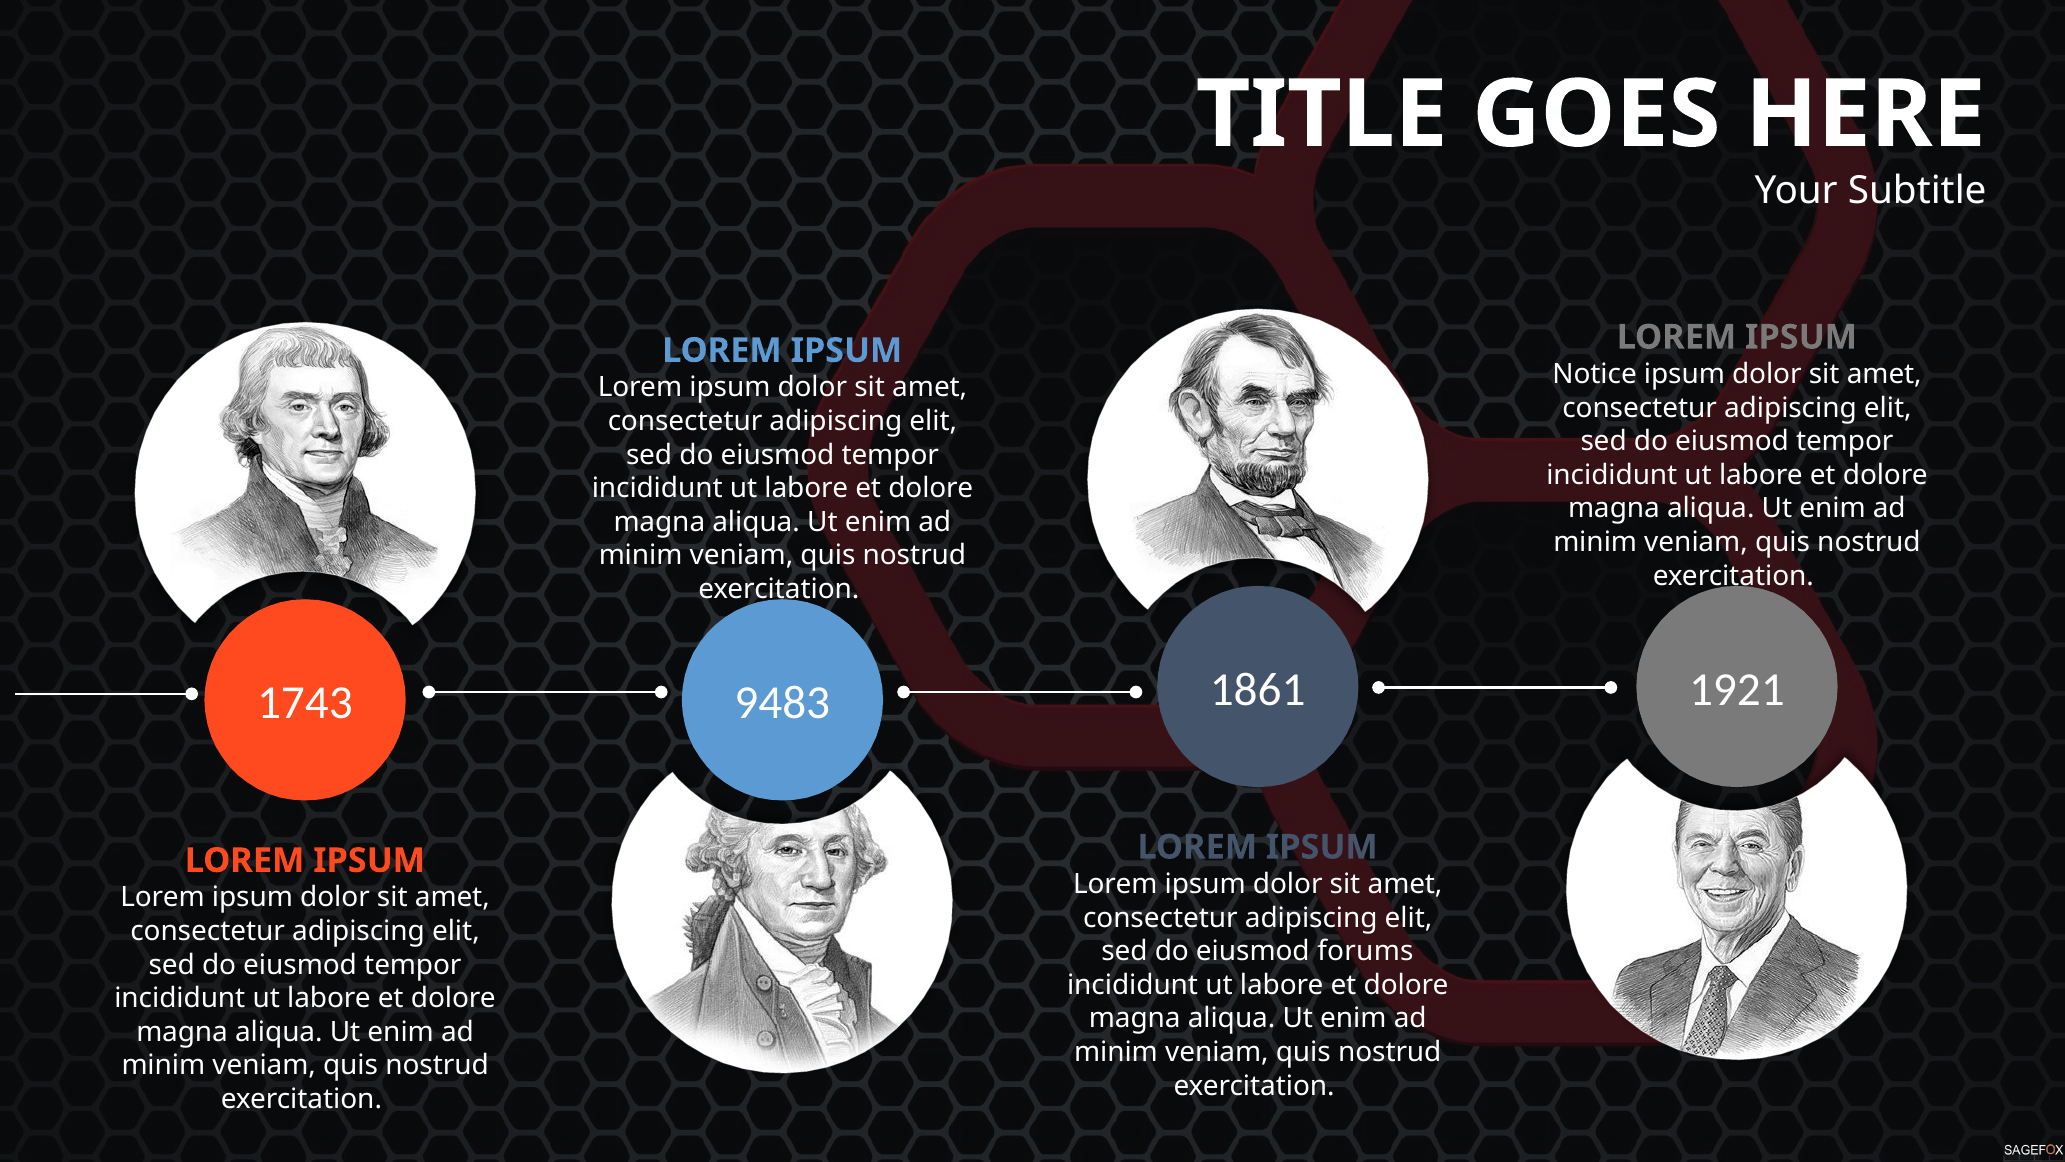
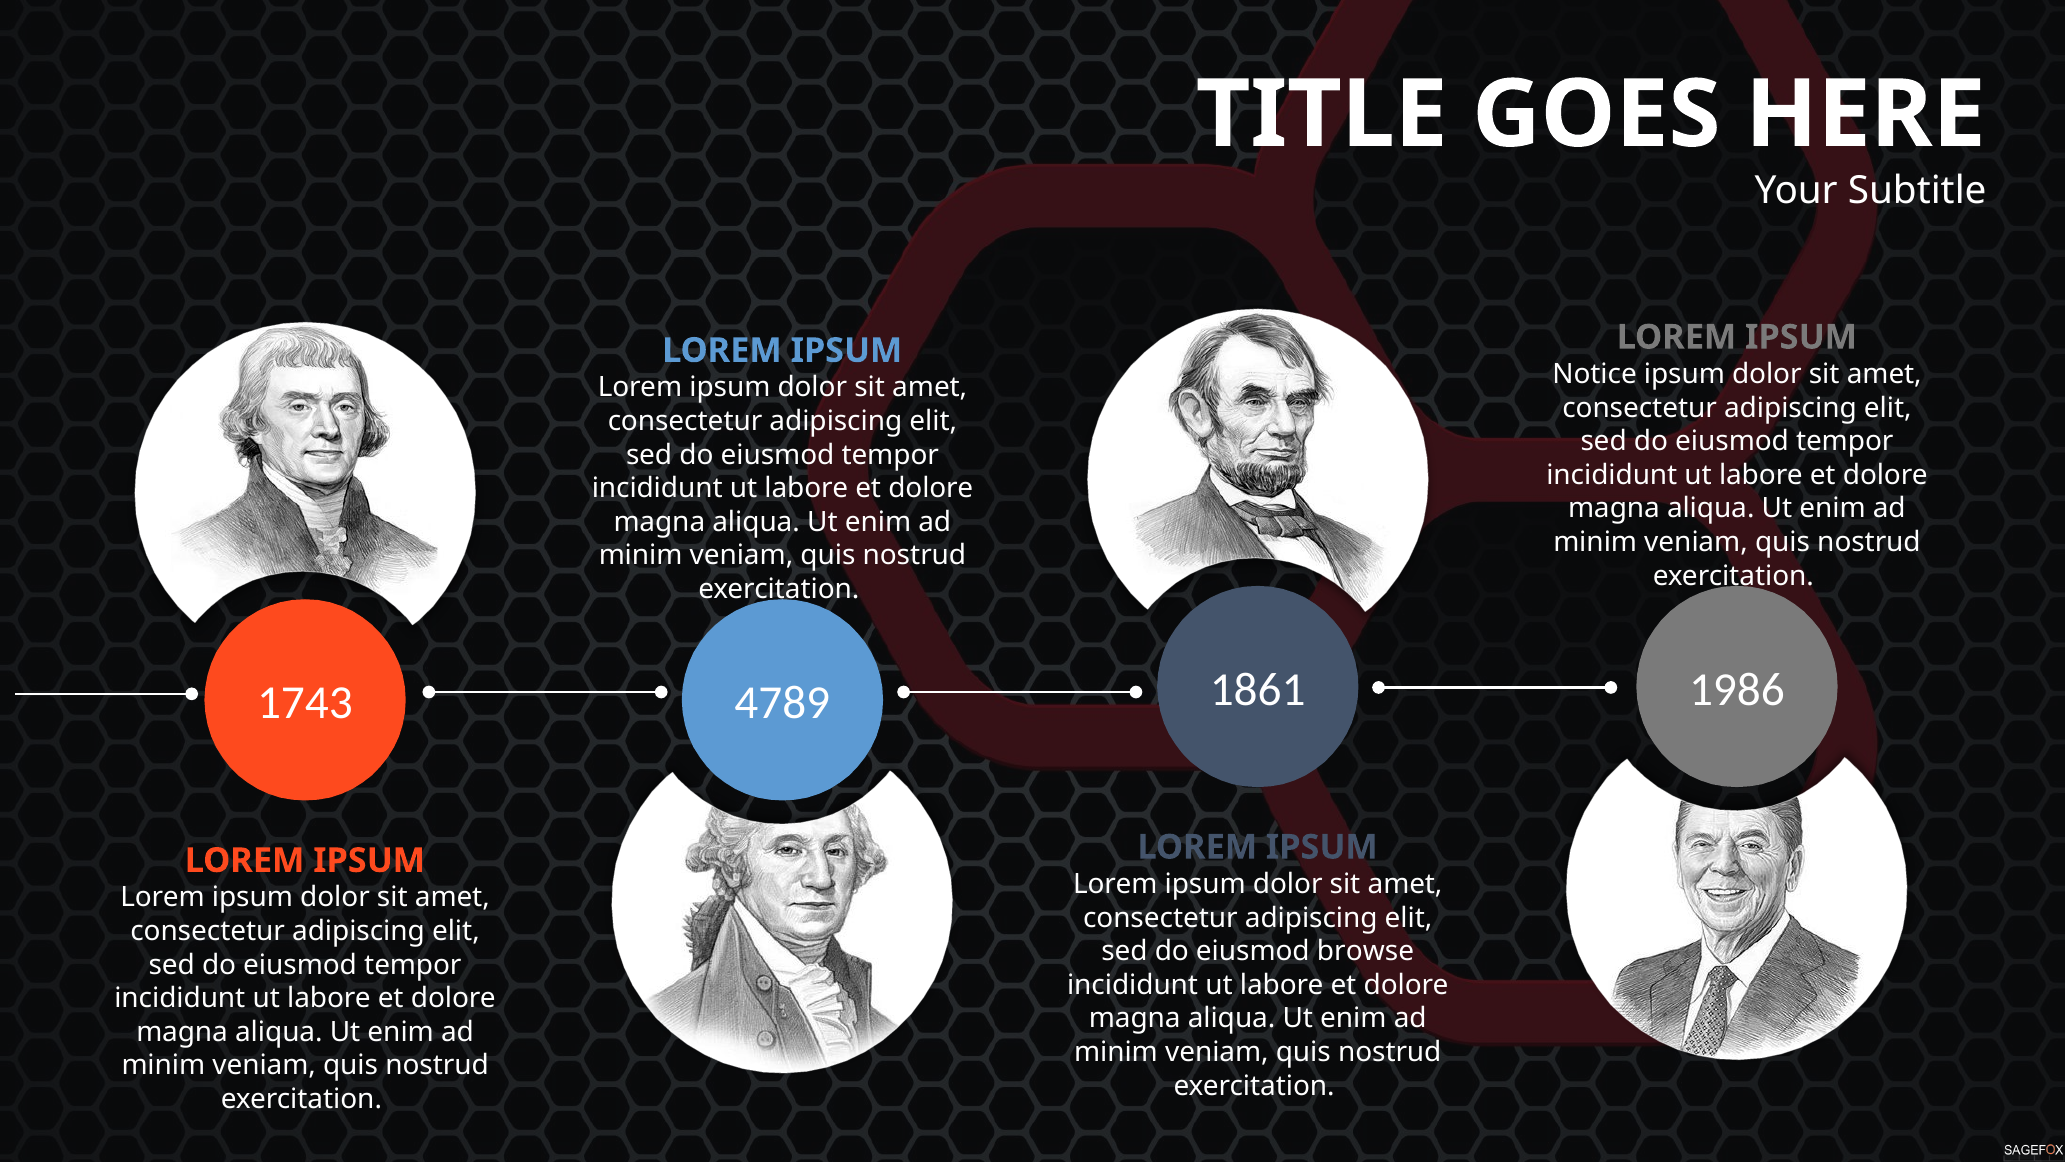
1921: 1921 -> 1986
9483: 9483 -> 4789
forums: forums -> browse
